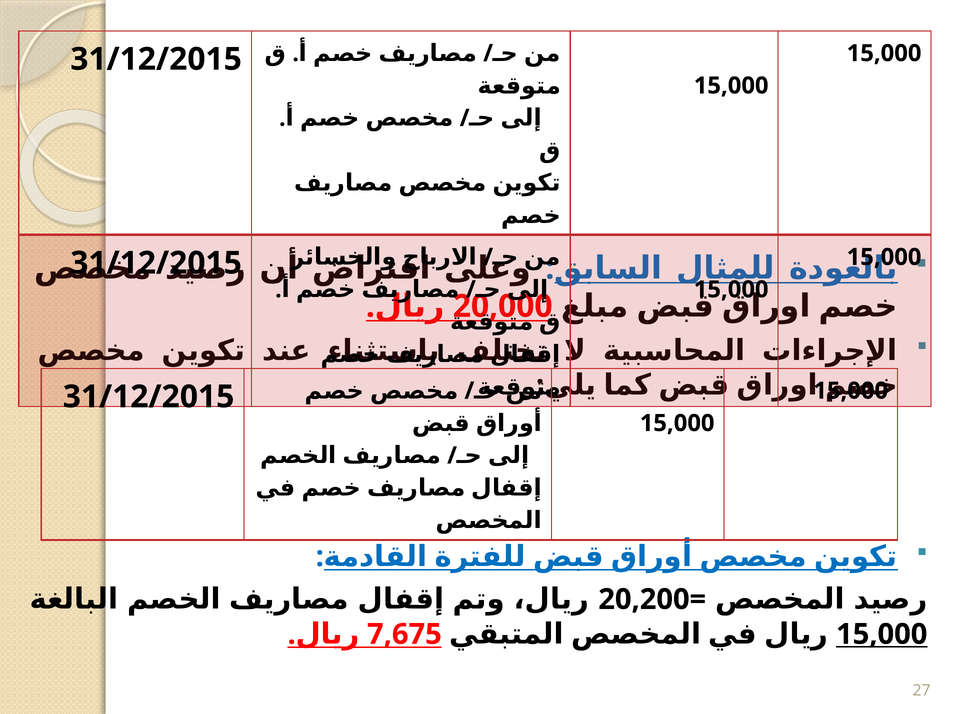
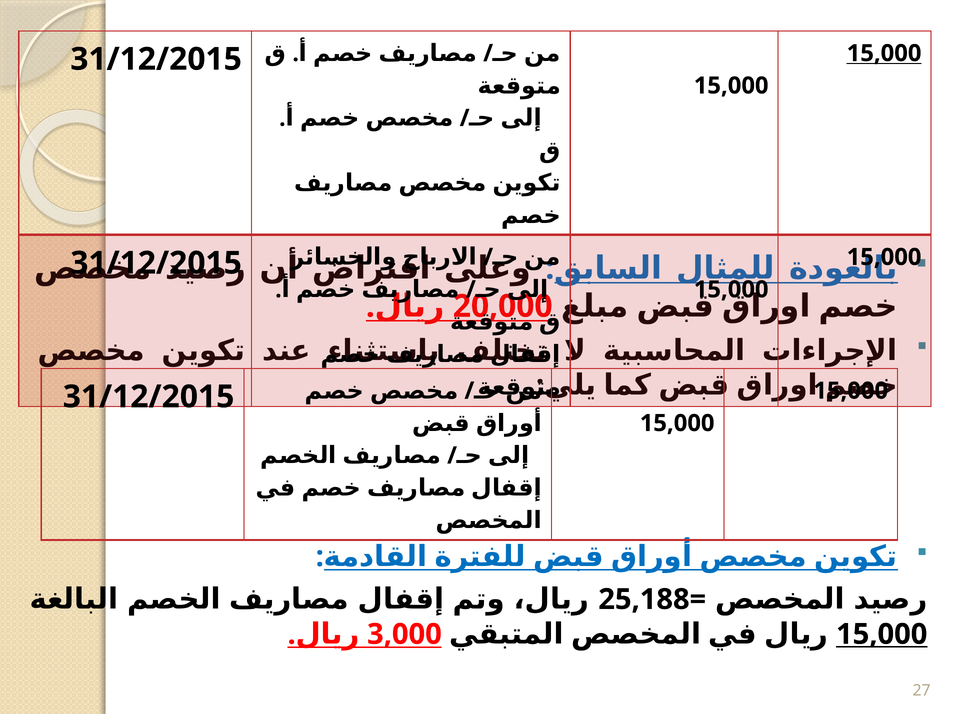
15,000 at (884, 53) underline: none -> present
20,200: 20,200 -> 25,188
7,675: 7,675 -> 3,000
